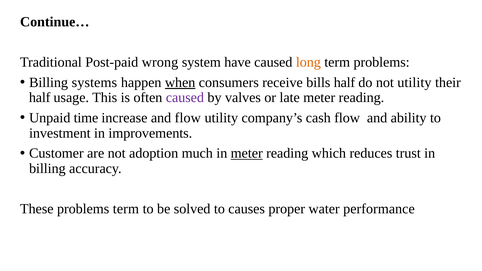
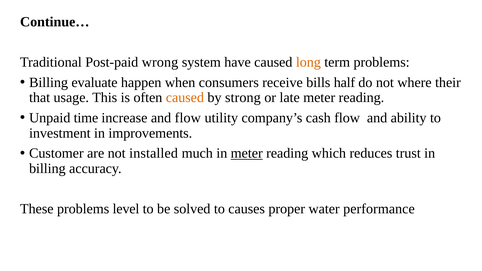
systems: systems -> evaluate
when underline: present -> none
not utility: utility -> where
half at (40, 98): half -> that
caused at (185, 98) colour: purple -> orange
valves: valves -> strong
adoption: adoption -> installed
problems term: term -> level
